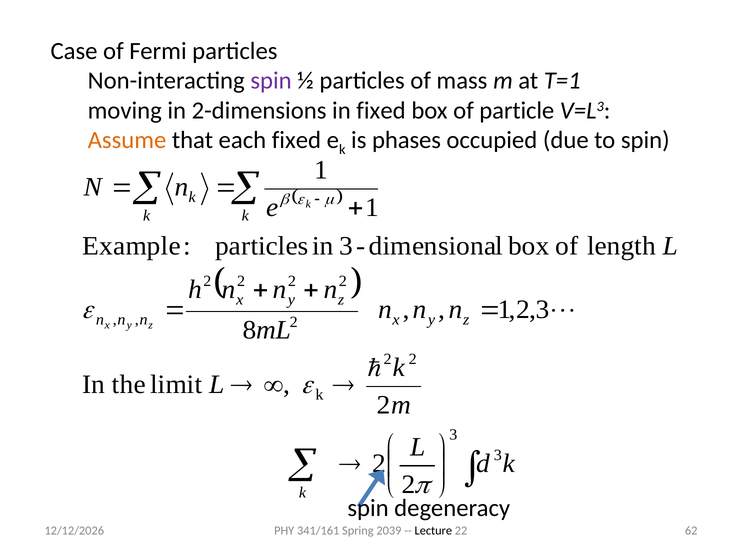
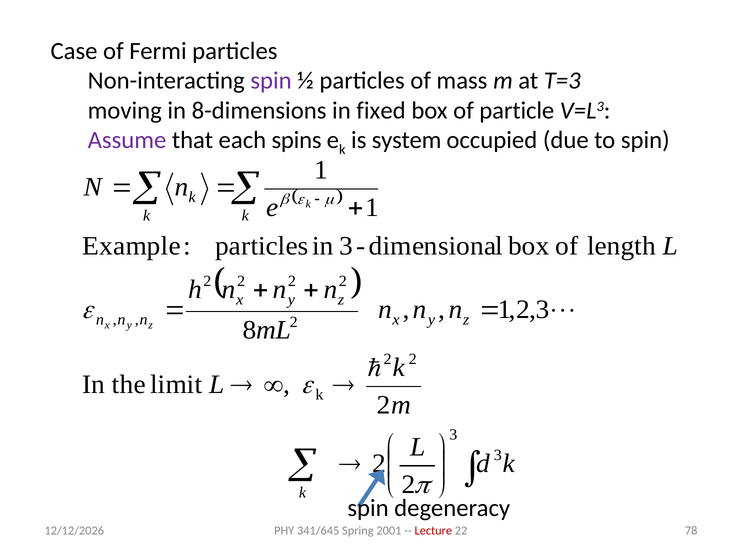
T=1: T=1 -> T=3
2-dimensions: 2-dimensions -> 8-dimensions
Assume colour: orange -> purple
each fixed: fixed -> spins
phases: phases -> system
341/161: 341/161 -> 341/645
2039: 2039 -> 2001
Lecture colour: black -> red
62: 62 -> 78
